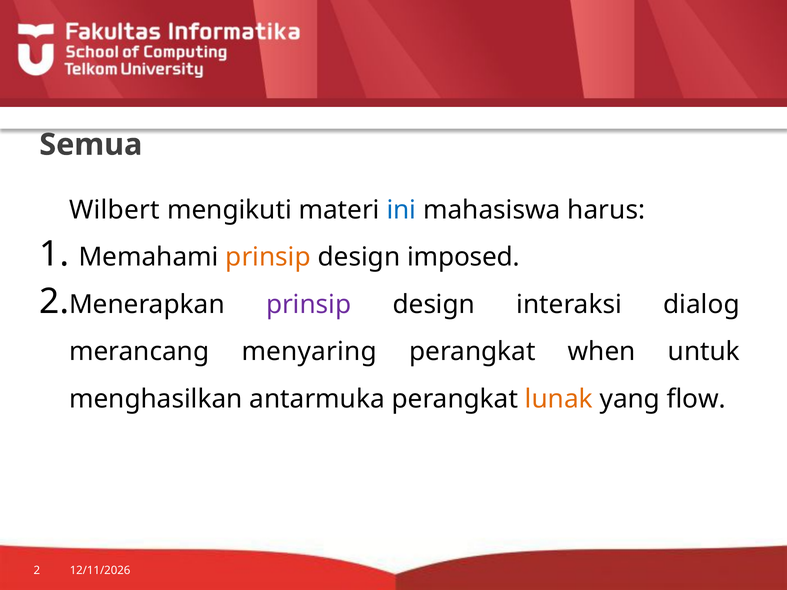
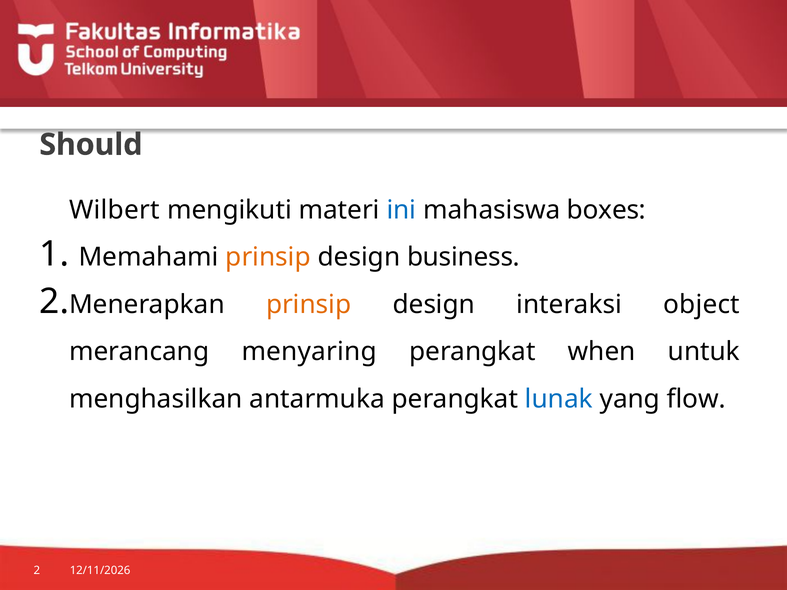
Semua: Semua -> Should
harus: harus -> boxes
imposed: imposed -> business
prinsip at (309, 305) colour: purple -> orange
dialog: dialog -> object
lunak colour: orange -> blue
